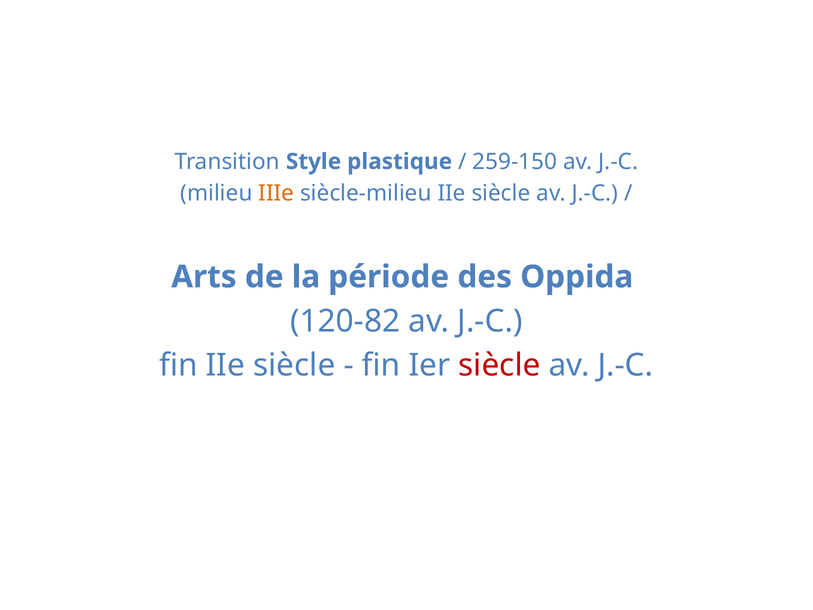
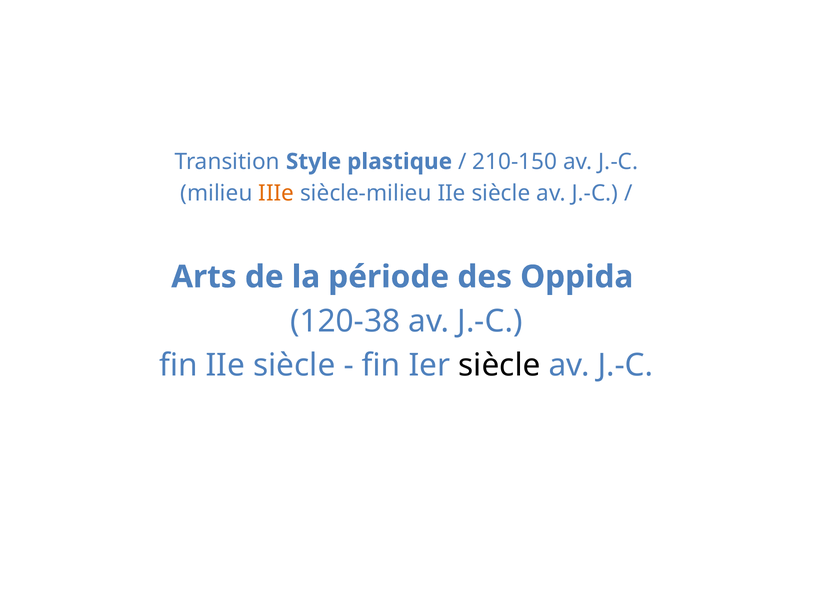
259-150: 259-150 -> 210-150
120-82: 120-82 -> 120-38
siècle at (499, 365) colour: red -> black
